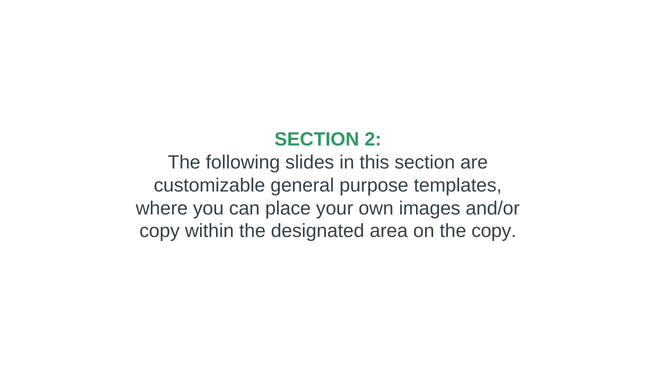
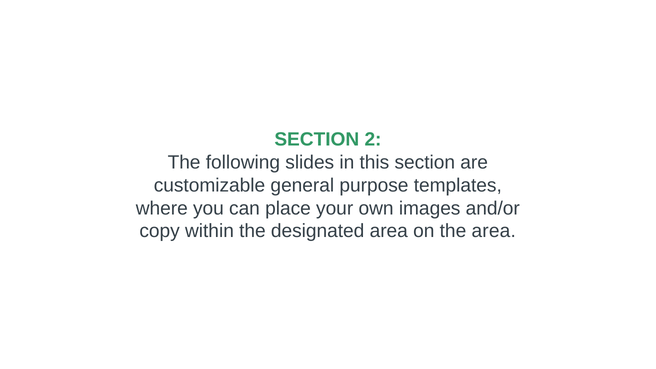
the copy: copy -> area
